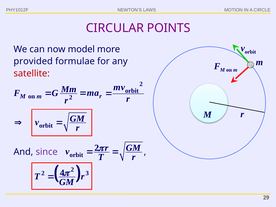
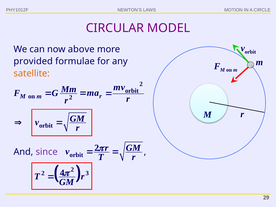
POINTS: POINTS -> MODEL
model: model -> above
satellite colour: red -> orange
